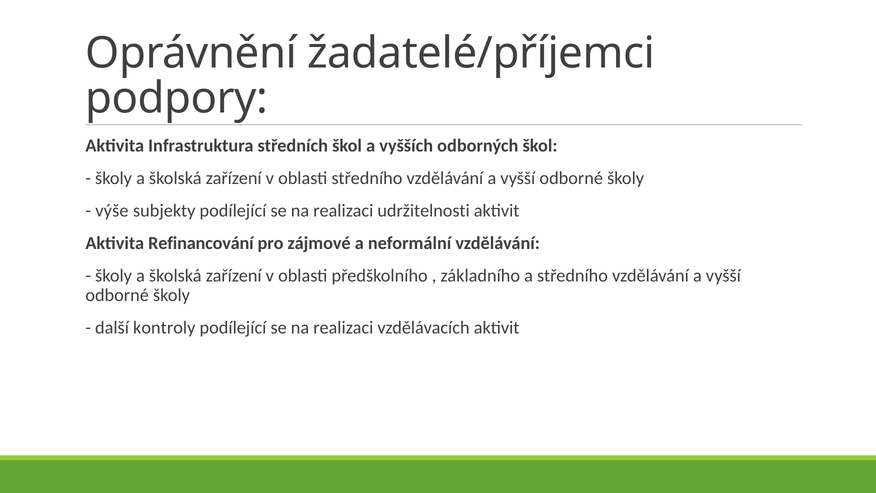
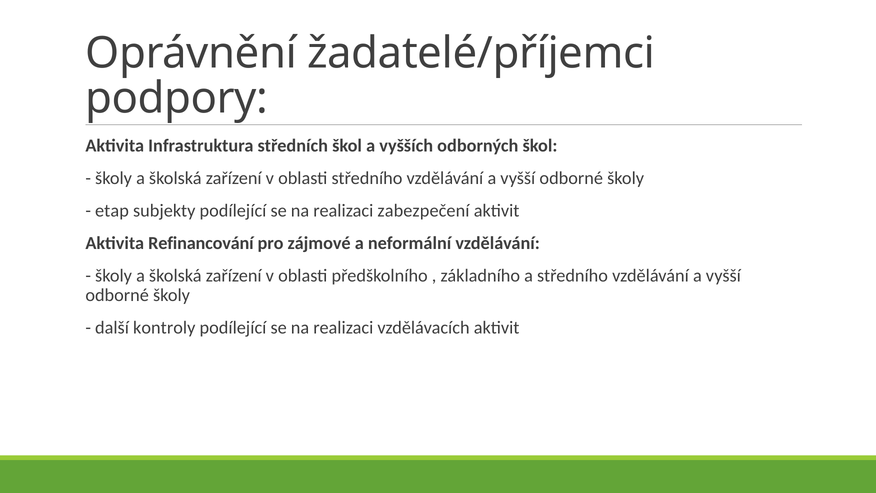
výše: výše -> etap
udržitelnosti: udržitelnosti -> zabezpečení
